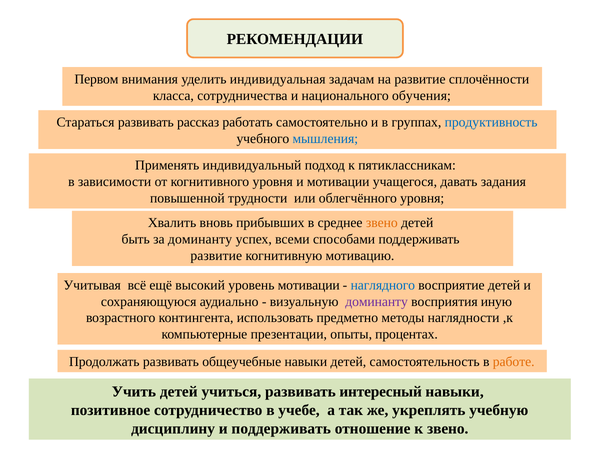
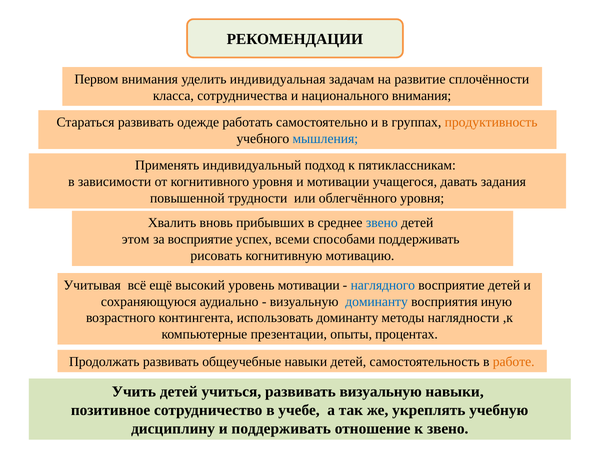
национального обучения: обучения -> внимания
рассказ: рассказ -> одежде
продуктивность colour: blue -> orange
звено at (382, 223) colour: orange -> blue
быть: быть -> этом
за доминанту: доминанту -> восприятие
развитие at (216, 256): развитие -> рисовать
доминанту at (377, 302) colour: purple -> blue
использовать предметно: предметно -> доминанту
развивать интересный: интересный -> визуальную
